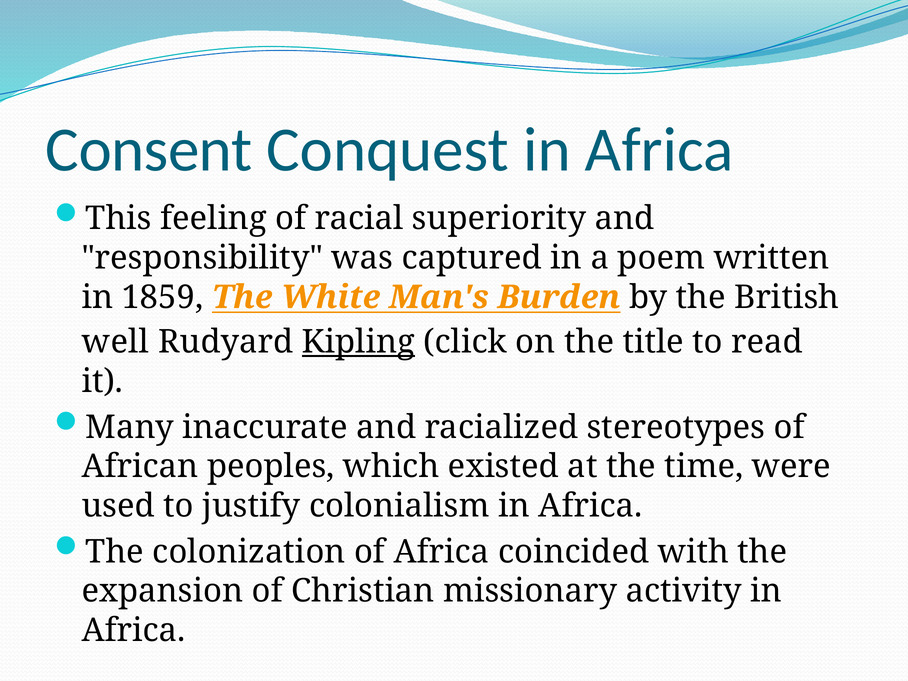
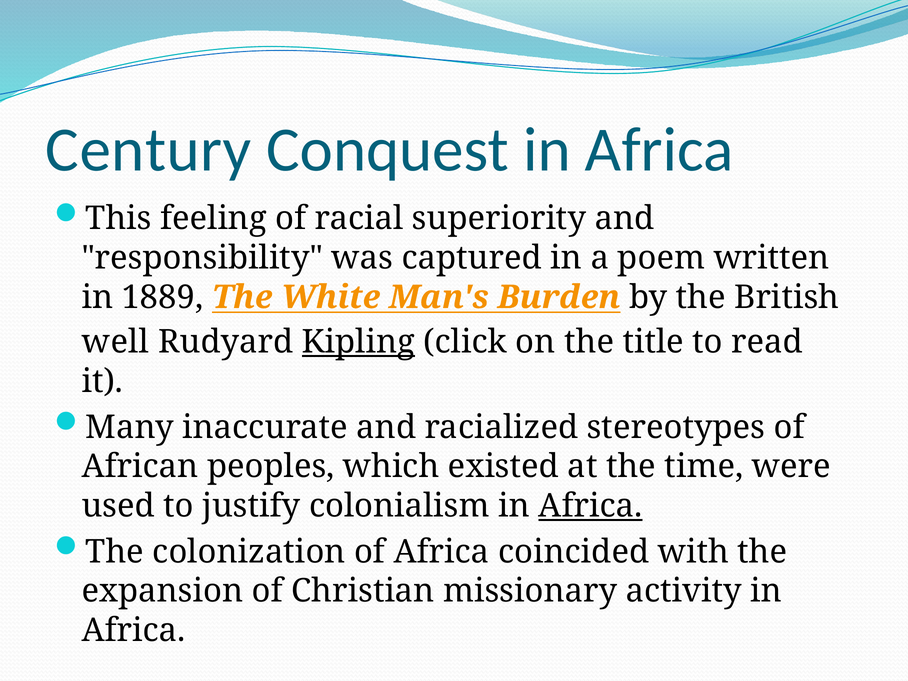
Consent: Consent -> Century
1859: 1859 -> 1889
Africa at (590, 506) underline: none -> present
